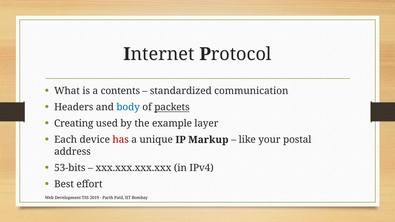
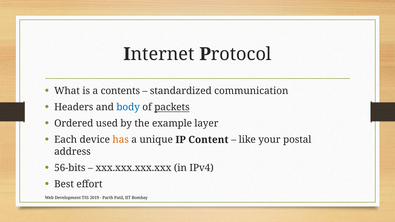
Creating: Creating -> Ordered
has colour: red -> orange
Markup: Markup -> Content
53-bits: 53-bits -> 56-bits
